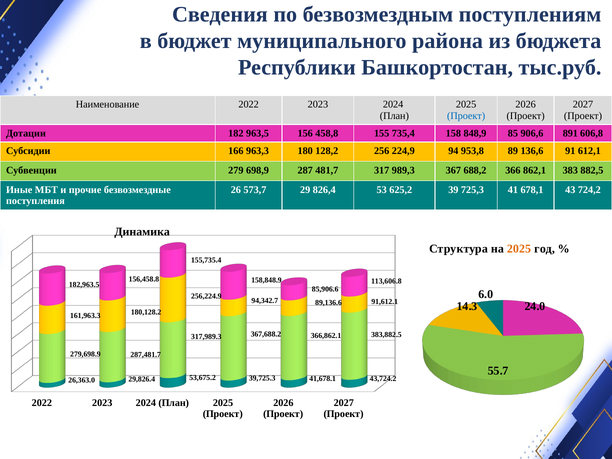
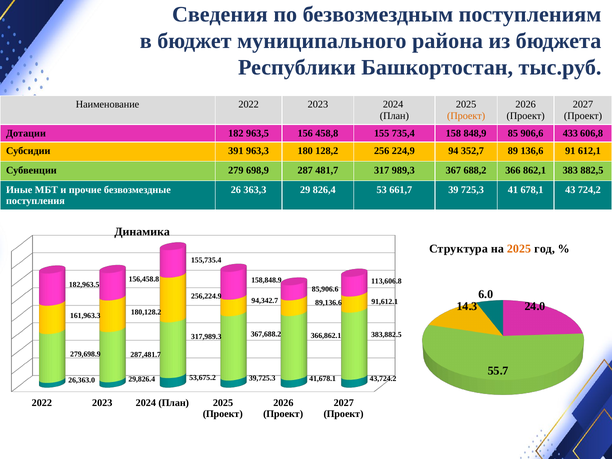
Проект at (466, 116) colour: blue -> orange
891: 891 -> 433
166: 166 -> 391
953,8: 953,8 -> 352,7
573,7: 573,7 -> 363,3
625,2: 625,2 -> 661,7
